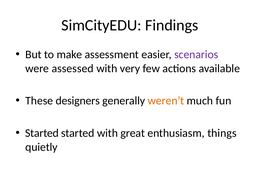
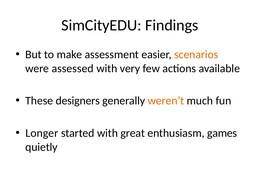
scenarios colour: purple -> orange
Started at (42, 133): Started -> Longer
things: things -> games
